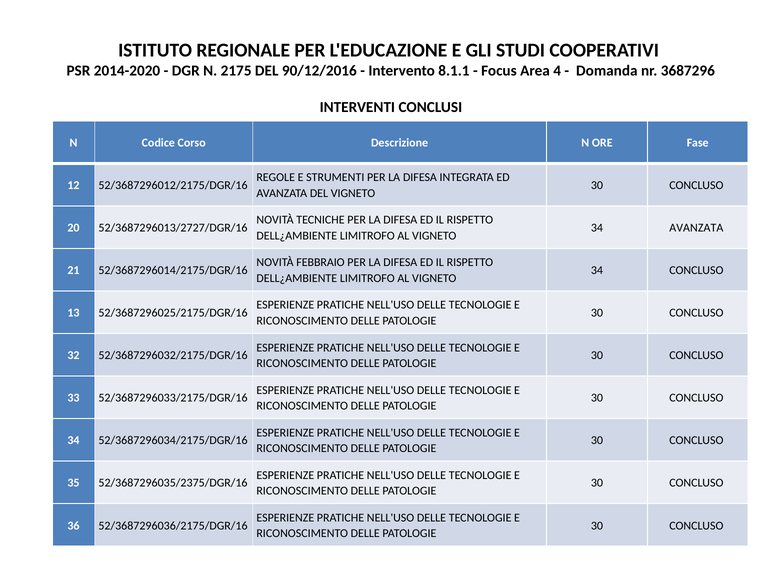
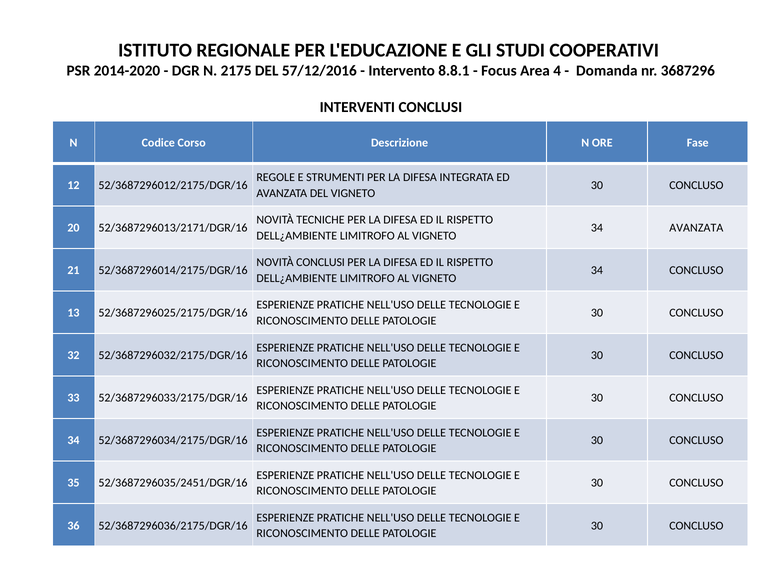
90/12/2016: 90/12/2016 -> 57/12/2016
8.1.1: 8.1.1 -> 8.8.1
52/3687296013/2727/DGR/16: 52/3687296013/2727/DGR/16 -> 52/3687296013/2171/DGR/16
NOVITÀ FEBBRAIO: FEBBRAIO -> CONCLUSI
52/3687296035/2375/DGR/16: 52/3687296035/2375/DGR/16 -> 52/3687296035/2451/DGR/16
